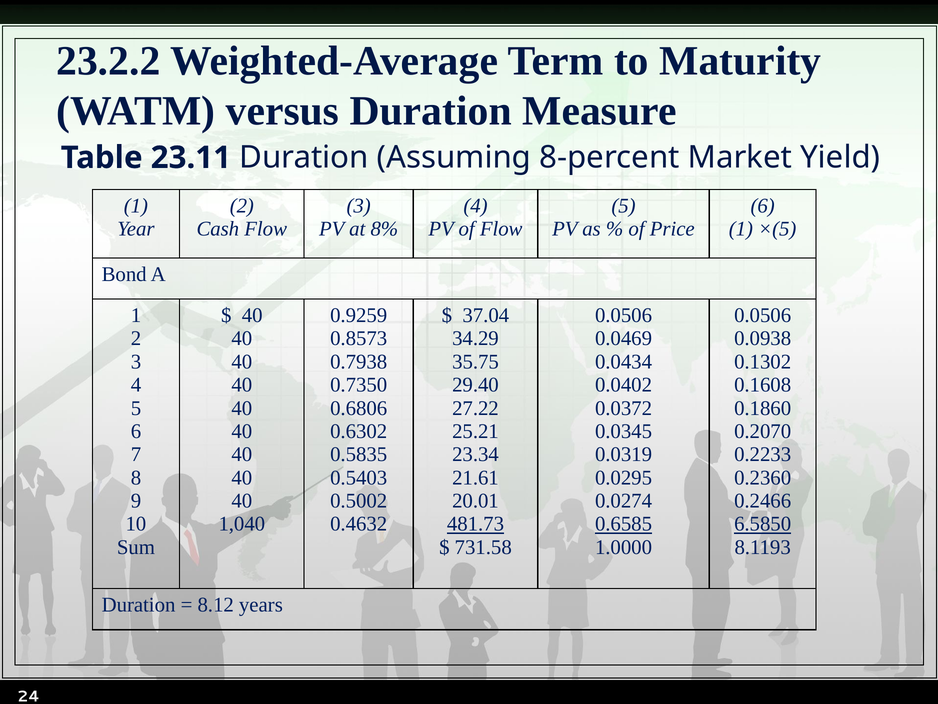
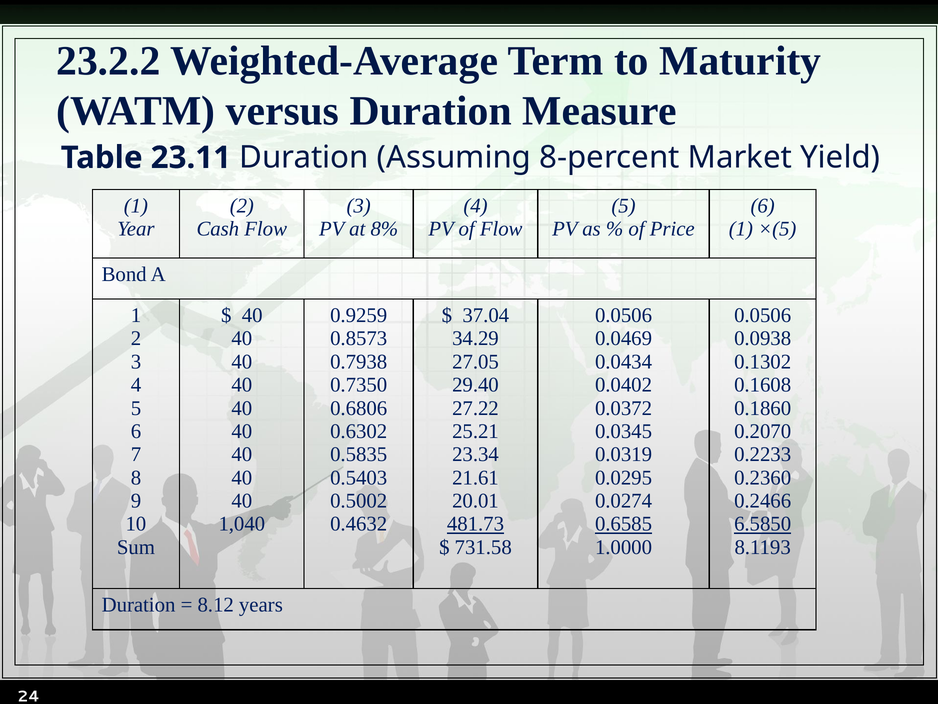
35.75: 35.75 -> 27.05
